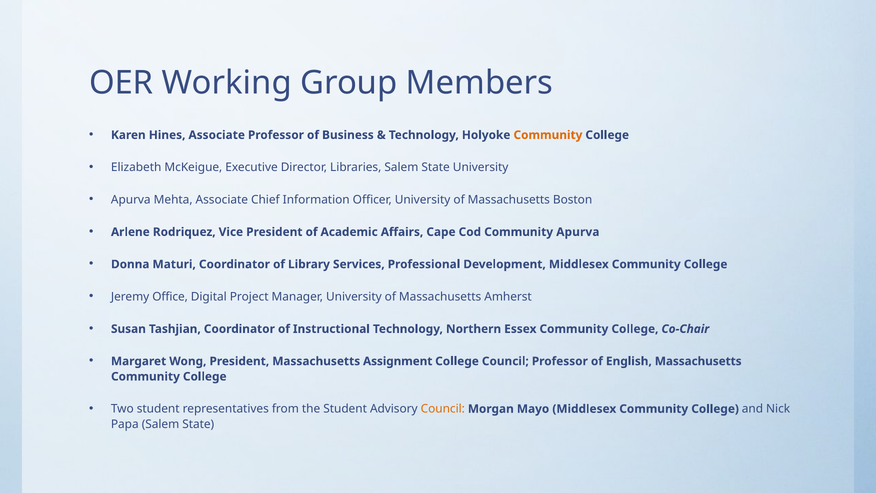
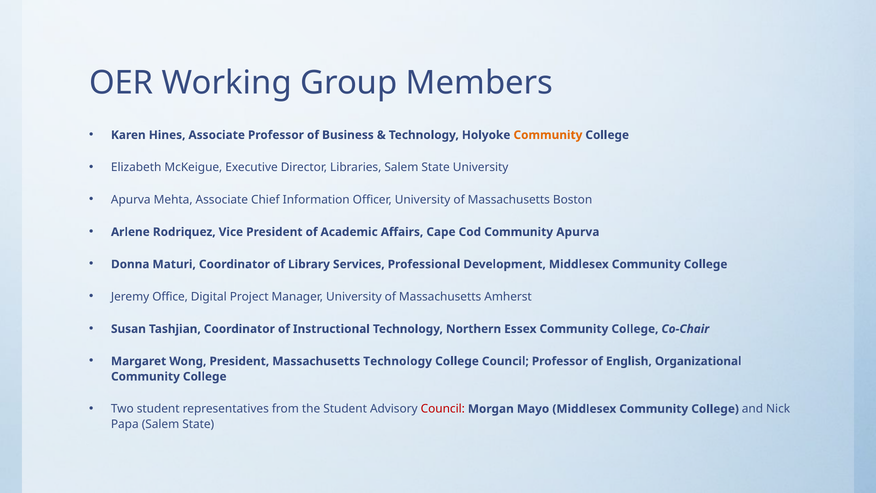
Massachusetts Assignment: Assignment -> Technology
English Massachusetts: Massachusetts -> Organizational
Council at (443, 409) colour: orange -> red
